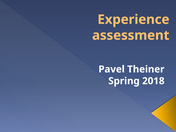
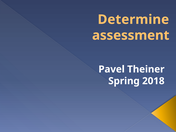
Experience: Experience -> Determine
